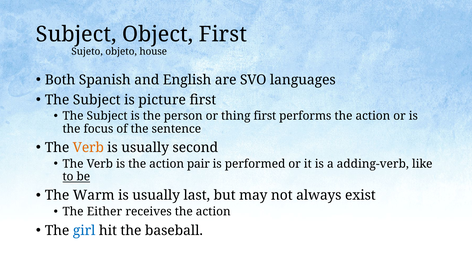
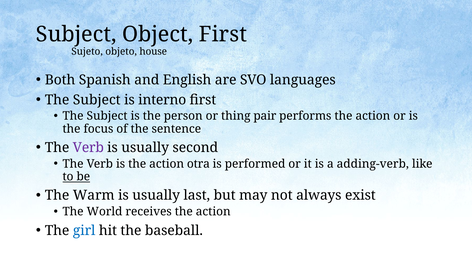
picture: picture -> interno
thing first: first -> pair
Verb at (88, 147) colour: orange -> purple
pair: pair -> otra
Either: Either -> World
